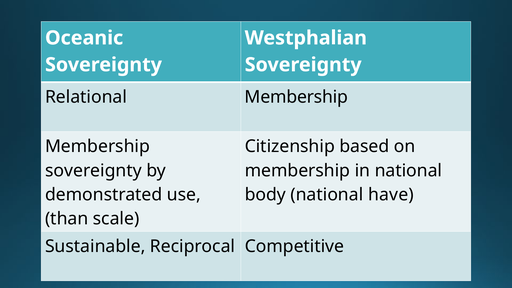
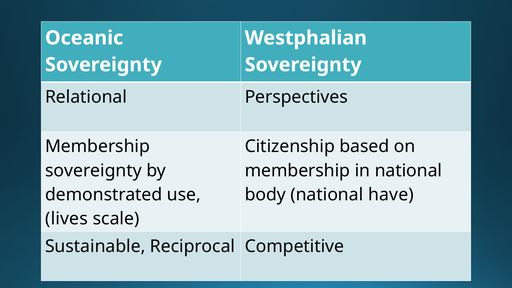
Relational Membership: Membership -> Perspectives
than: than -> lives
